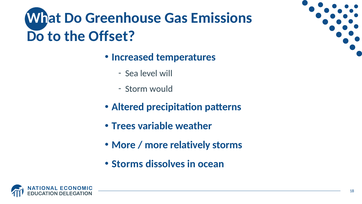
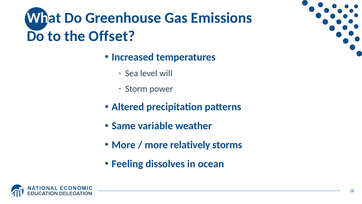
would: would -> power
Trees: Trees -> Same
Storms at (127, 164): Storms -> Feeling
